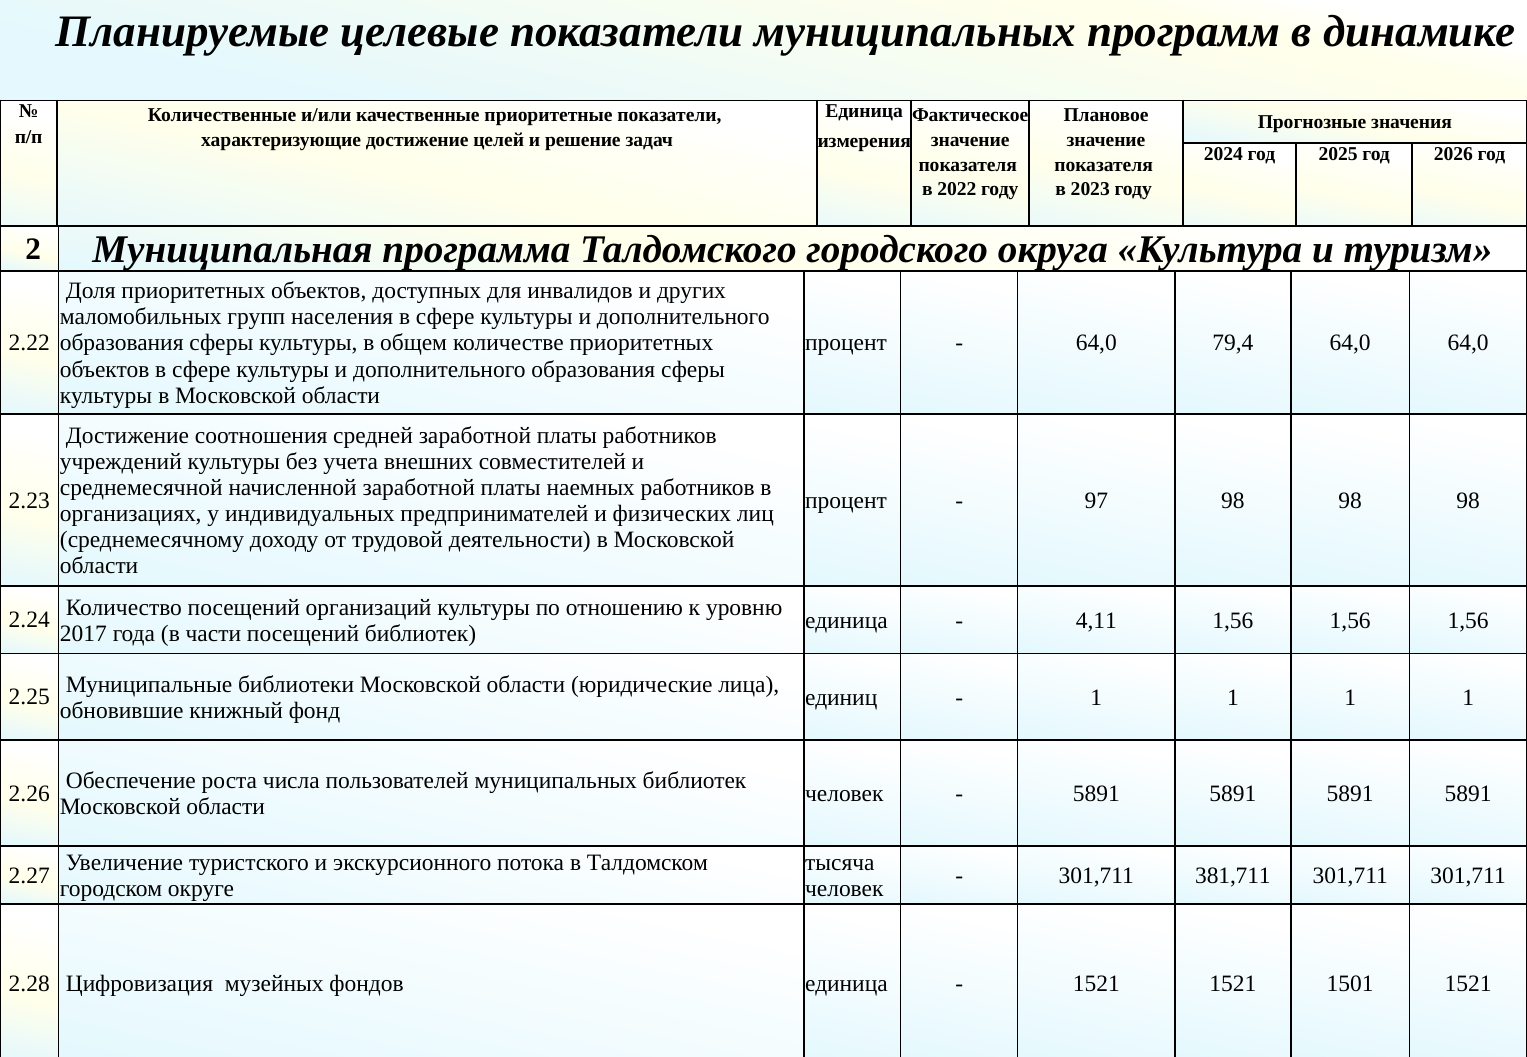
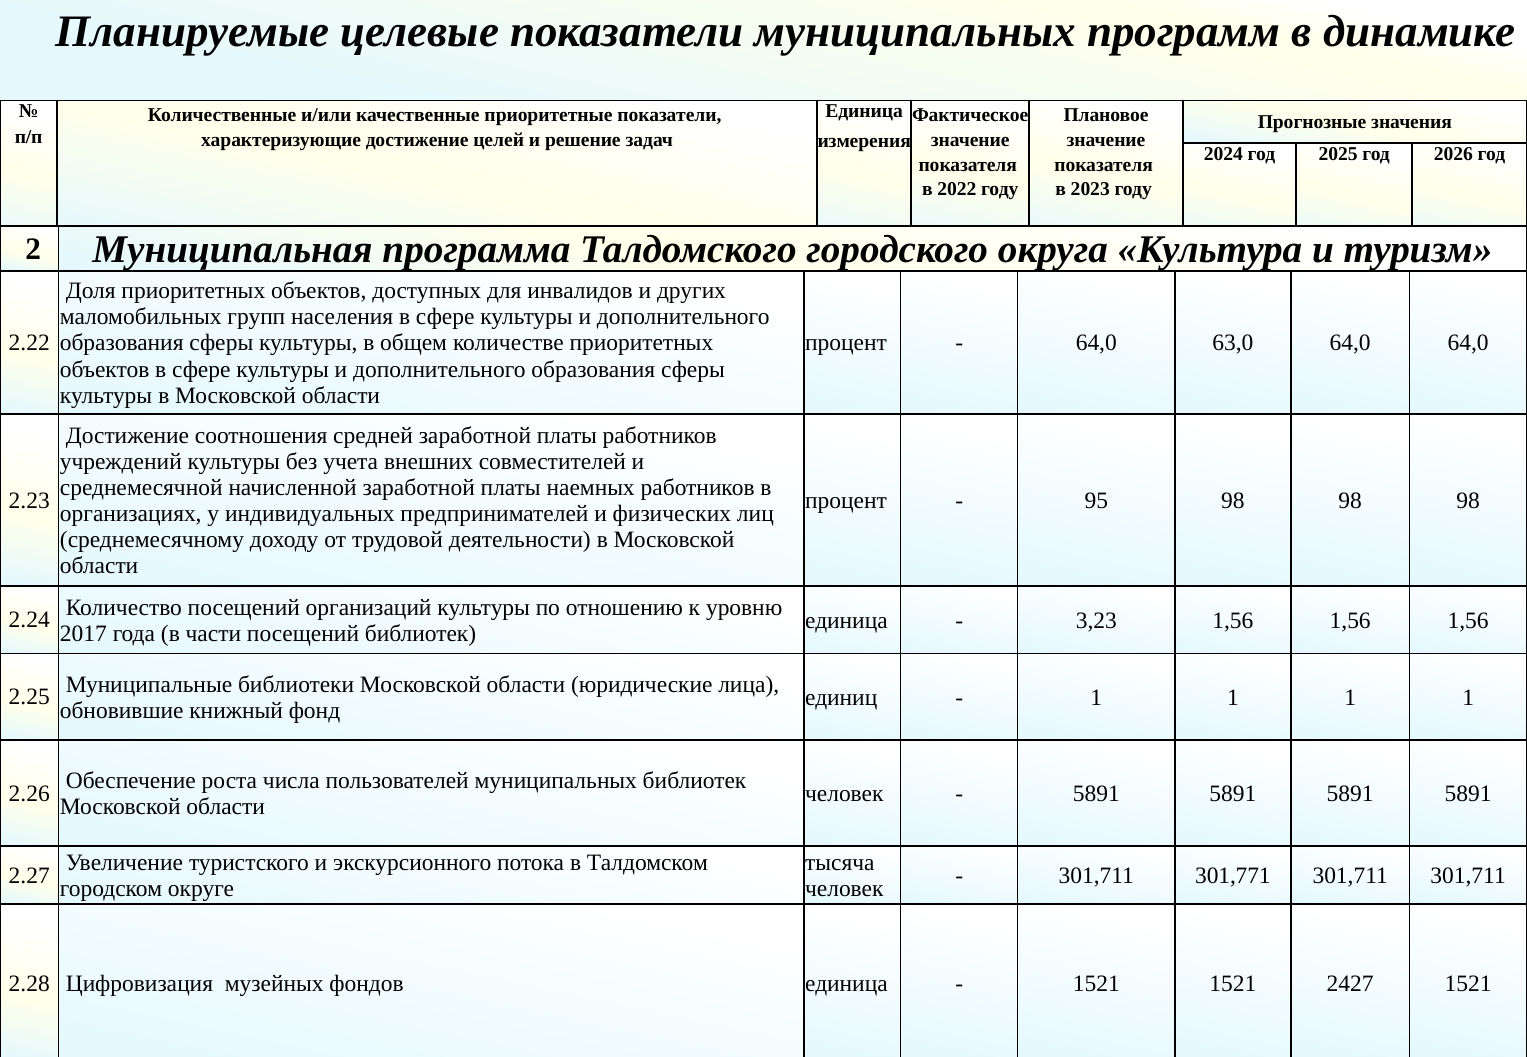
79,4: 79,4 -> 63,0
97: 97 -> 95
4,11: 4,11 -> 3,23
381,711: 381,711 -> 301,771
1501: 1501 -> 2427
